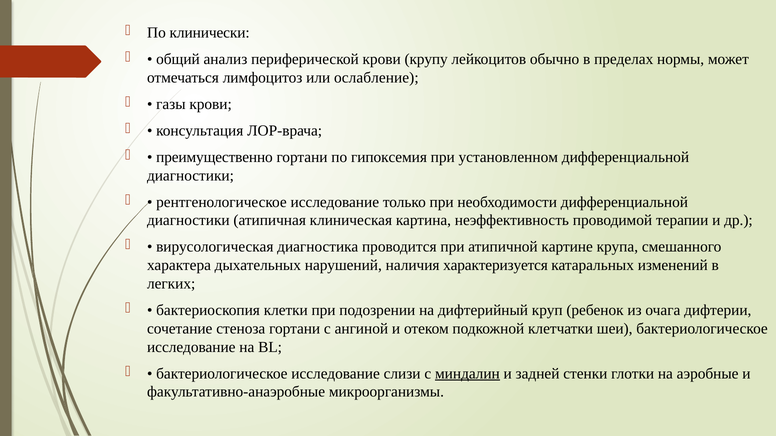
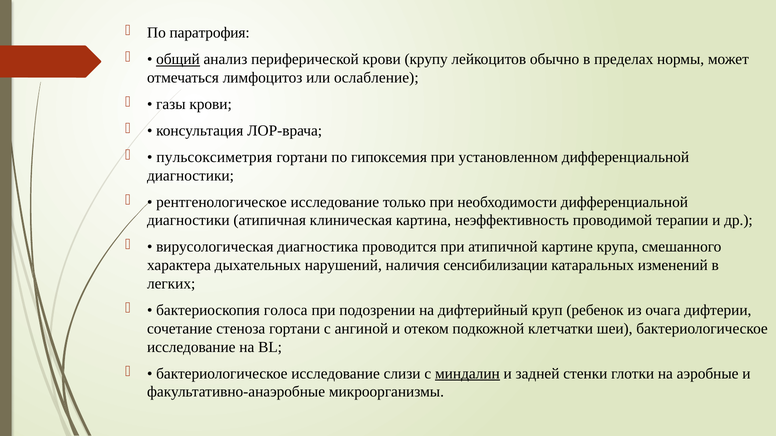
клинически: клинически -> паратрофия
общий underline: none -> present
преимущественно: преимущественно -> пульсоксиметрия
характеризуется: характеризуется -> сенсибилизации
клетки: клетки -> голоса
